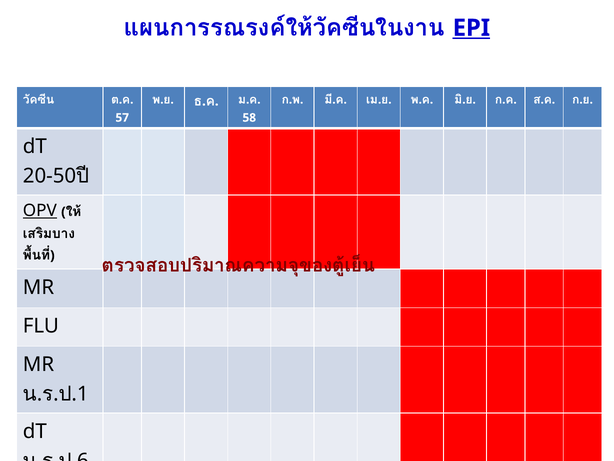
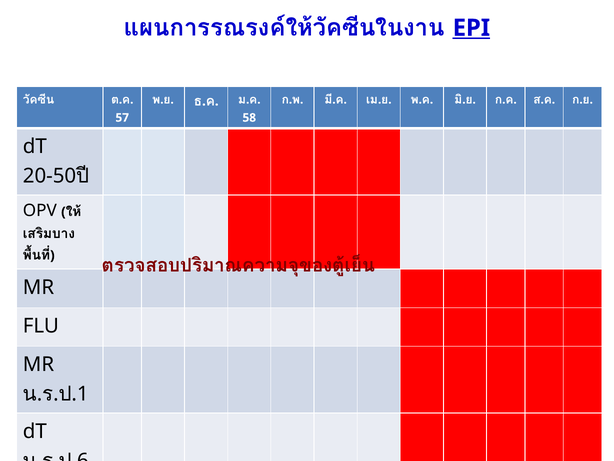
OPV underline: present -> none
